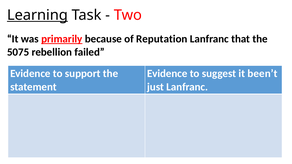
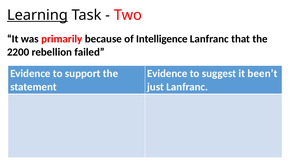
primarily underline: present -> none
Reputation: Reputation -> Intelligence
5075: 5075 -> 2200
